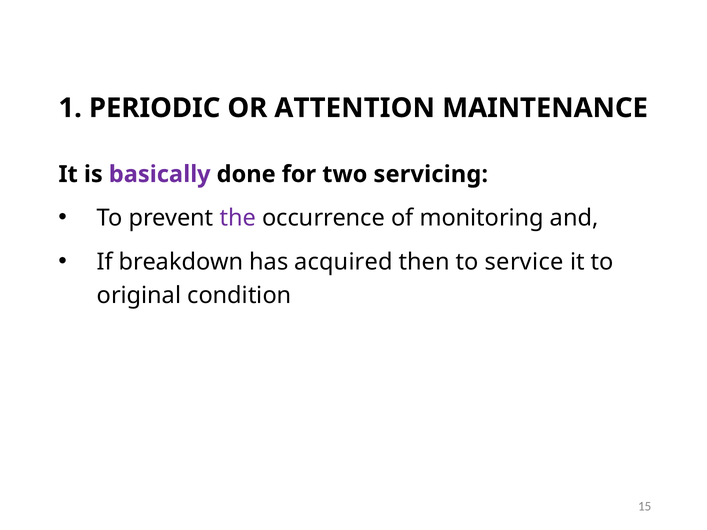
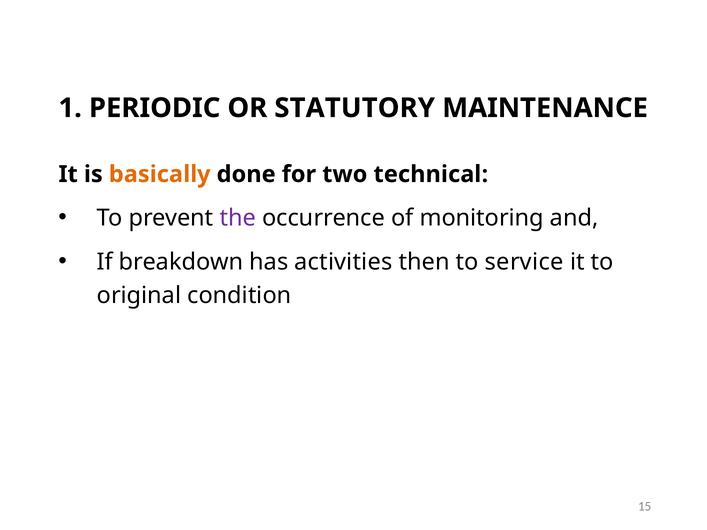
ATTENTION: ATTENTION -> STATUTORY
basically colour: purple -> orange
servicing: servicing -> technical
acquired: acquired -> activities
